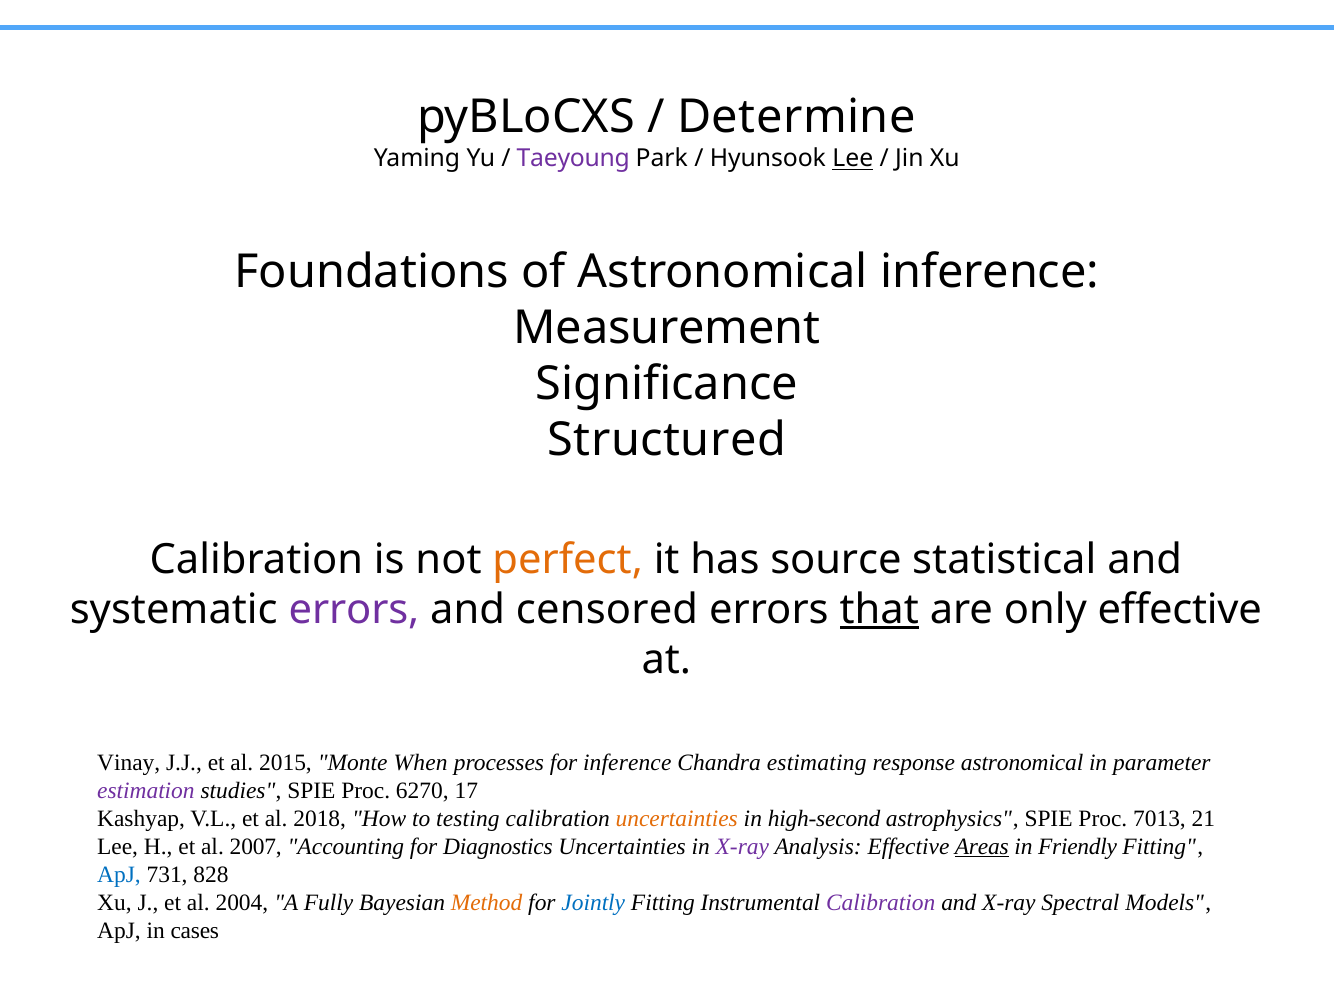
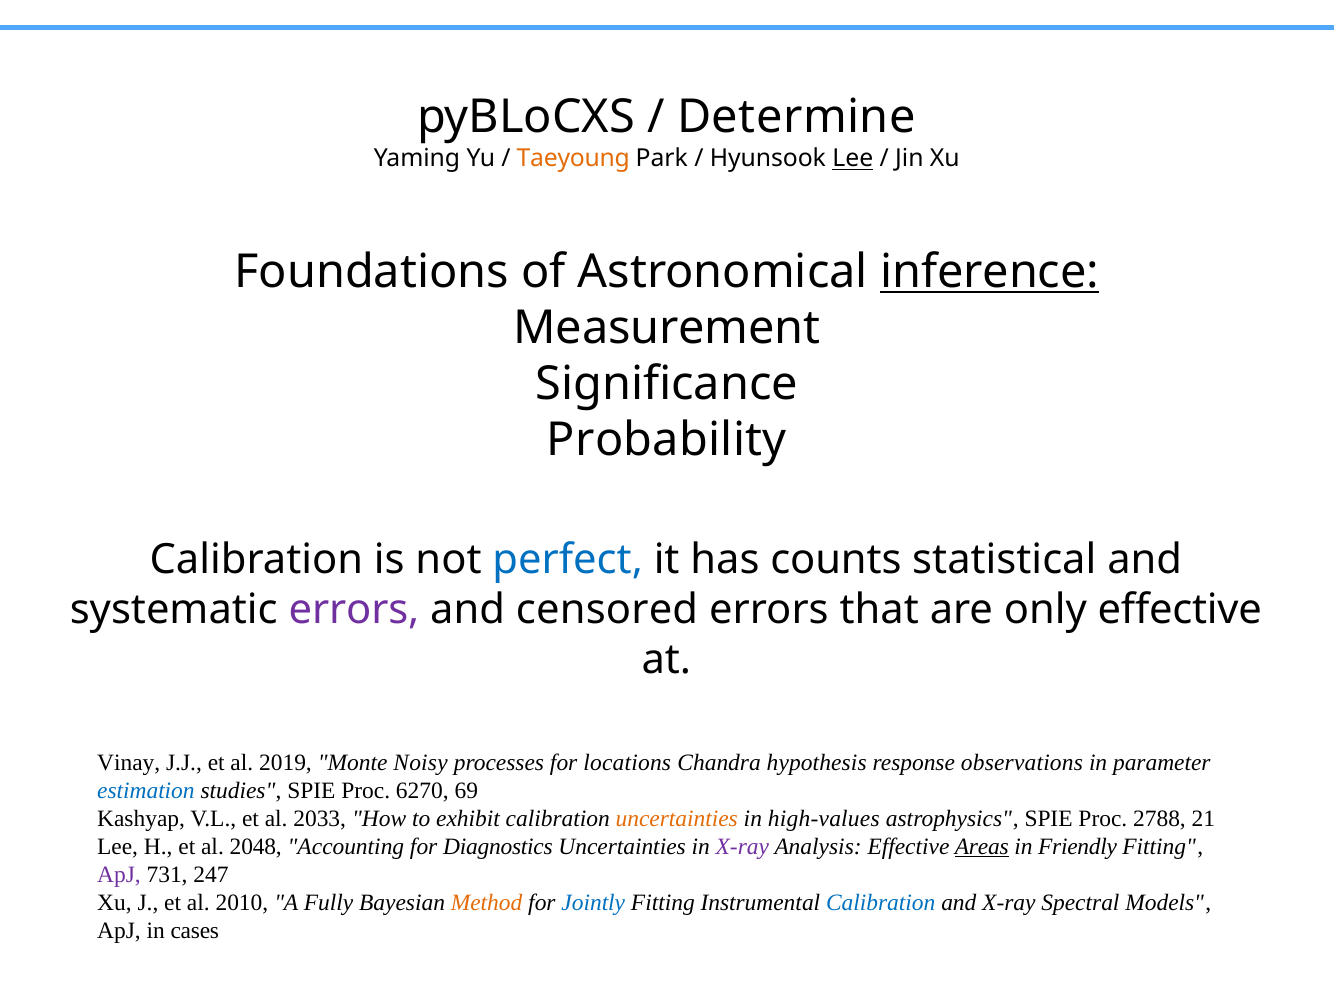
Taeyoung colour: purple -> orange
inference at (990, 272) underline: none -> present
Structured: Structured -> Probability
perfect colour: orange -> blue
source: source -> counts
that underline: present -> none
2015: 2015 -> 2019
When: When -> Noisy
for inference: inference -> locations
estimating: estimating -> hypothesis
response astronomical: astronomical -> observations
estimation colour: purple -> blue
17: 17 -> 69
2018: 2018 -> 2033
testing: testing -> exhibit
high-second: high-second -> high-values
7013: 7013 -> 2788
2007: 2007 -> 2048
ApJ at (119, 875) colour: blue -> purple
828: 828 -> 247
2004: 2004 -> 2010
Calibration at (881, 903) colour: purple -> blue
